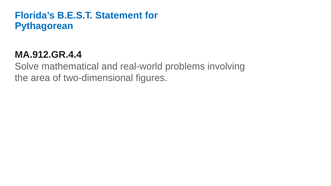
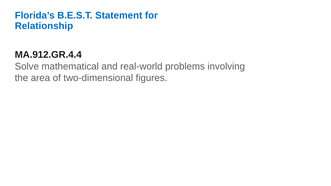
Pythagorean: Pythagorean -> Relationship
